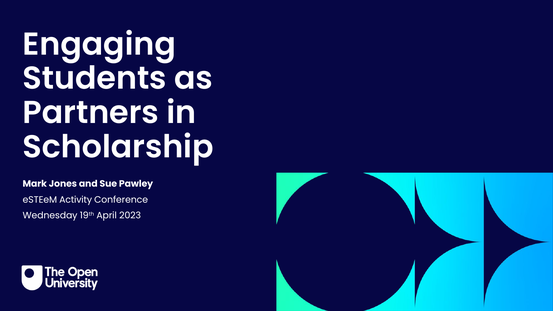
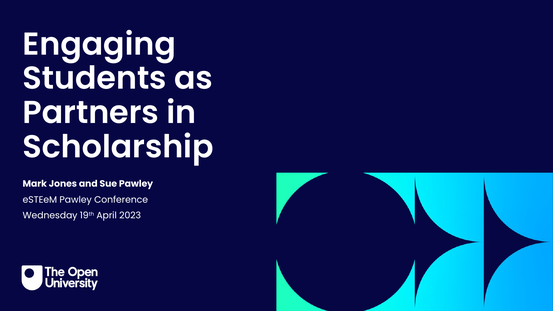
eSTEeM Activity: Activity -> Pawley
